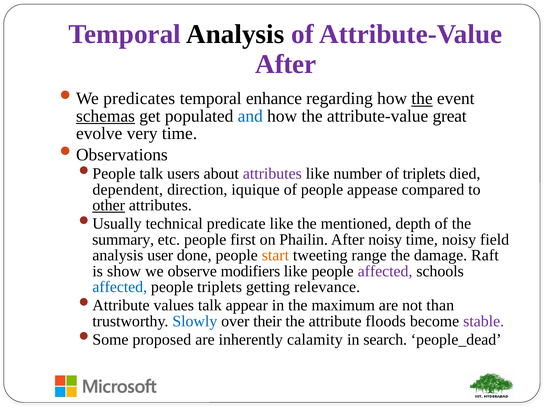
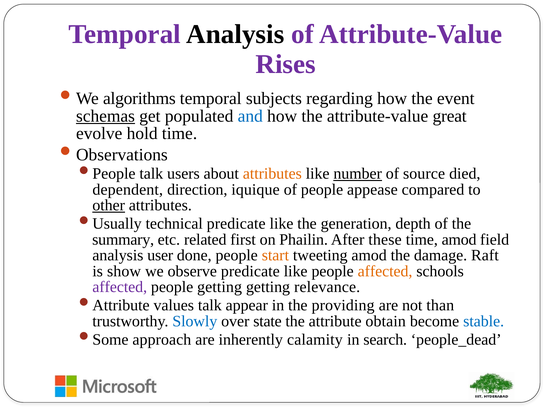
After at (286, 64): After -> Rises
predicates: predicates -> algorithms
enhance: enhance -> subjects
the at (422, 99) underline: present -> none
very: very -> hold
attributes at (272, 174) colour: purple -> orange
number underline: none -> present
of triplets: triplets -> source
mentioned: mentioned -> generation
etc people: people -> related
After noisy: noisy -> these
time noisy: noisy -> amod
tweeting range: range -> amod
observe modifiers: modifiers -> predicate
affected at (385, 271) colour: purple -> orange
affected at (120, 287) colour: blue -> purple
people triplets: triplets -> getting
maximum: maximum -> providing
their: their -> state
floods: floods -> obtain
stable colour: purple -> blue
proposed: proposed -> approach
